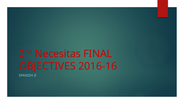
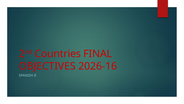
Necesitas: Necesitas -> Countries
2016-16: 2016-16 -> 2026-16
